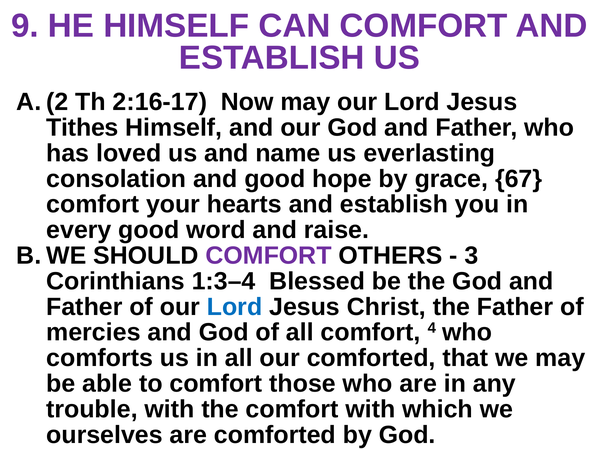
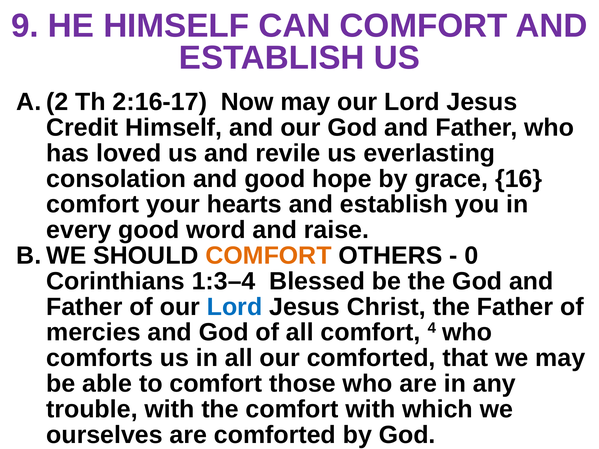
Tithes: Tithes -> Credit
name: name -> revile
67: 67 -> 16
COMFORT at (269, 256) colour: purple -> orange
3: 3 -> 0
